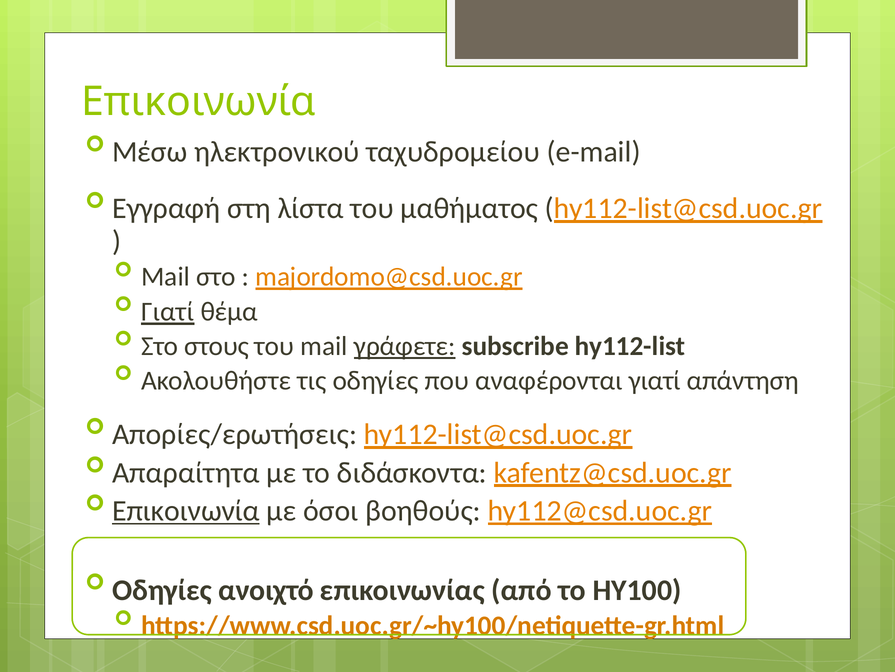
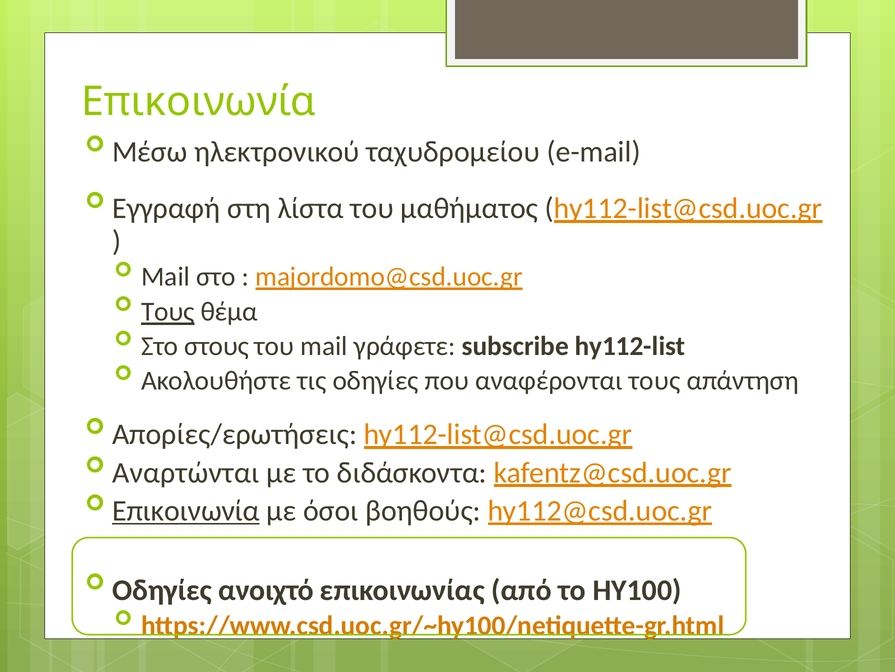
Γιατί at (168, 311): Γιατί -> Τους
γράφετε underline: present -> none
αναφέρονται γιατί: γιατί -> τους
Απαραίτητα: Απαραίτητα -> Αναρτώνται
